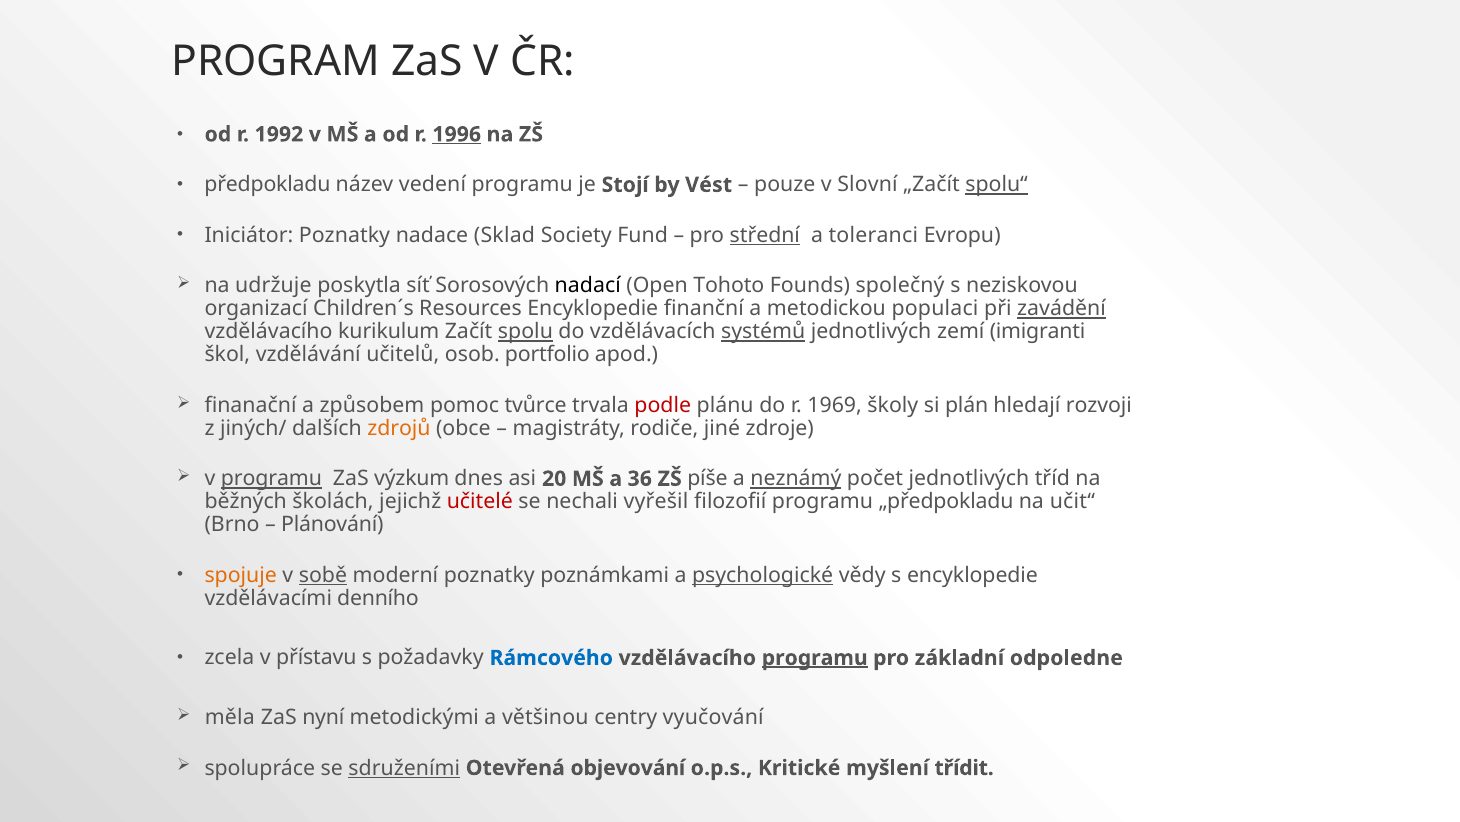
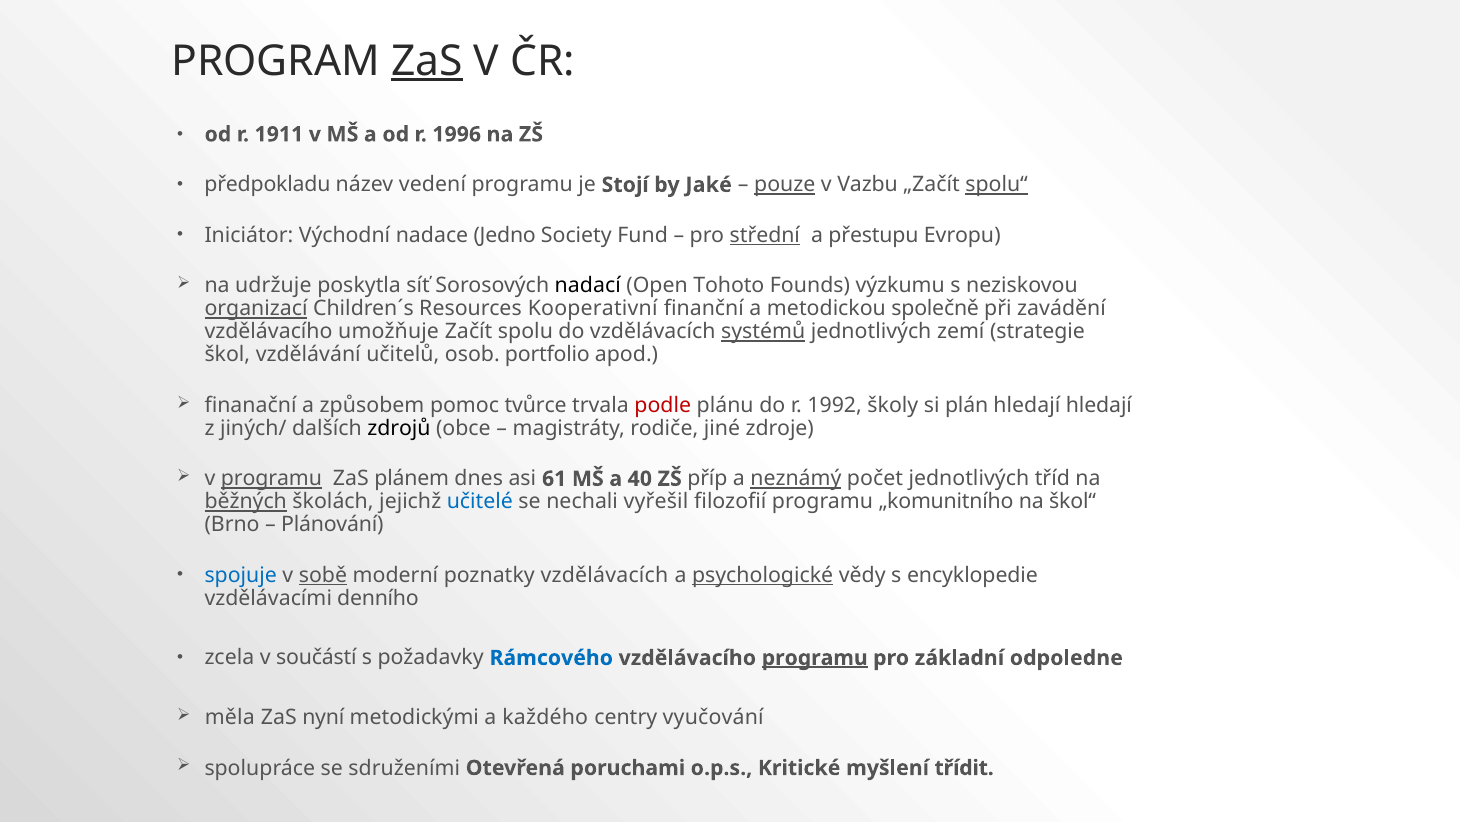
ZaS at (427, 61) underline: none -> present
1992: 1992 -> 1911
1996 underline: present -> none
Vést: Vést -> Jaké
pouze underline: none -> present
Slovní: Slovní -> Vazbu
Iniciátor Poznatky: Poznatky -> Východní
Sklad: Sklad -> Jedno
toleranci: toleranci -> přestupu
společný: společný -> výzkumu
organizací underline: none -> present
Resources Encyklopedie: Encyklopedie -> Kooperativní
populaci: populaci -> společně
zavádění underline: present -> none
kurikulum: kurikulum -> umožňuje
spolu underline: present -> none
imigranti: imigranti -> strategie
1969: 1969 -> 1992
hledají rozvoji: rozvoji -> hledají
zdrojů colour: orange -> black
výzkum: výzkum -> plánem
20: 20 -> 61
36: 36 -> 40
píše: píše -> příp
běžných underline: none -> present
učitelé colour: red -> blue
„předpokladu: „předpokladu -> „komunitního
učit“: učit“ -> škol“
spojuje colour: orange -> blue
poznatky poznámkami: poznámkami -> vzdělávacích
přístavu: přístavu -> součástí
většinou: většinou -> každého
sdruženími underline: present -> none
objevování: objevování -> poruchami
